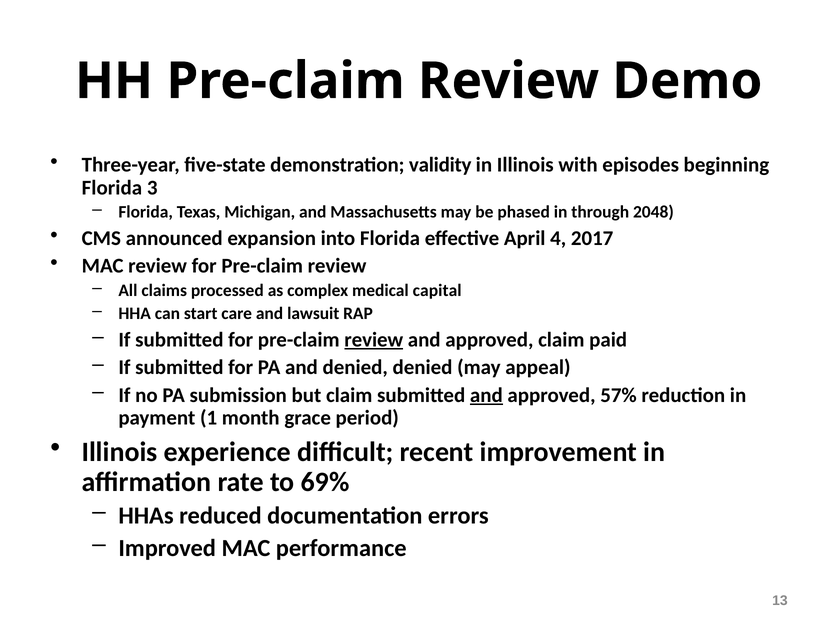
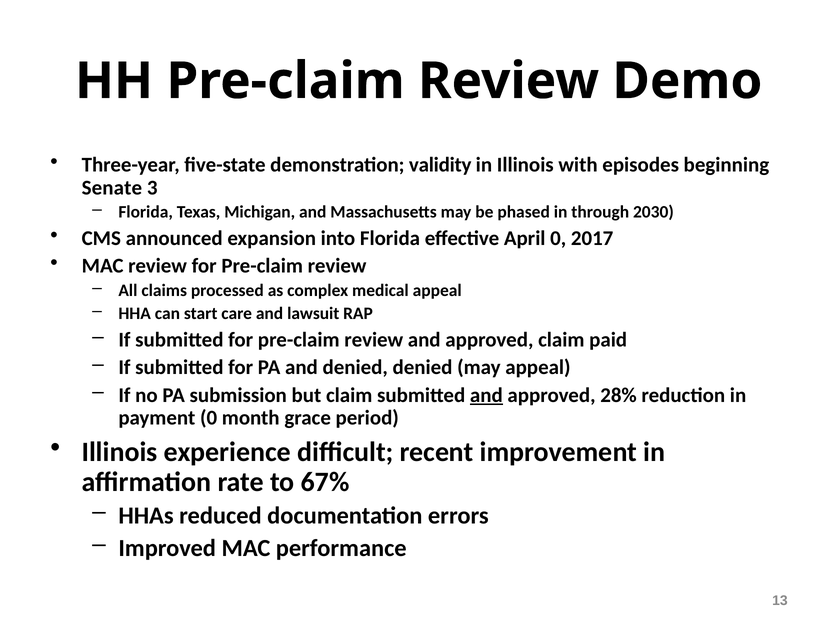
Florida at (112, 188): Florida -> Senate
2048: 2048 -> 2030
April 4: 4 -> 0
medical capital: capital -> appeal
review at (374, 340) underline: present -> none
57%: 57% -> 28%
payment 1: 1 -> 0
69%: 69% -> 67%
